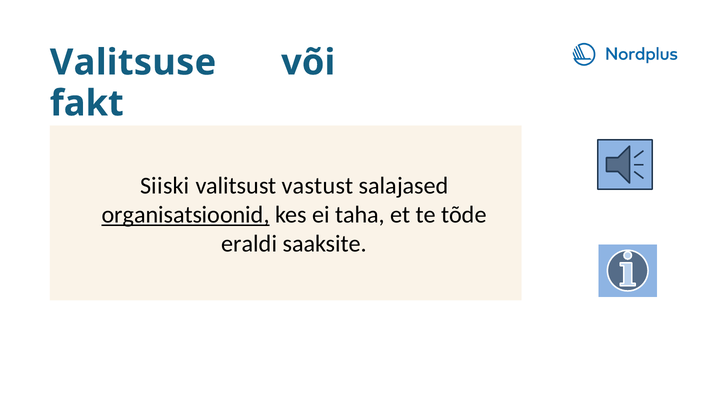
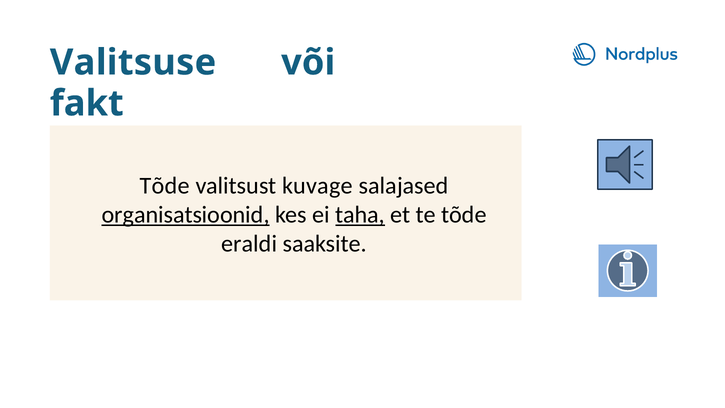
Siiski at (165, 186): Siiski -> Tõde
vastust: vastust -> kuvage
taha underline: none -> present
